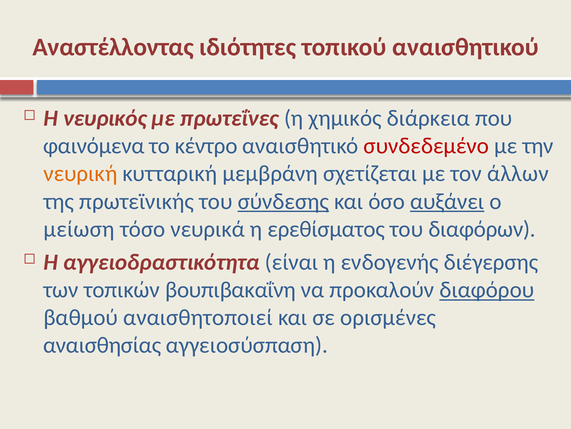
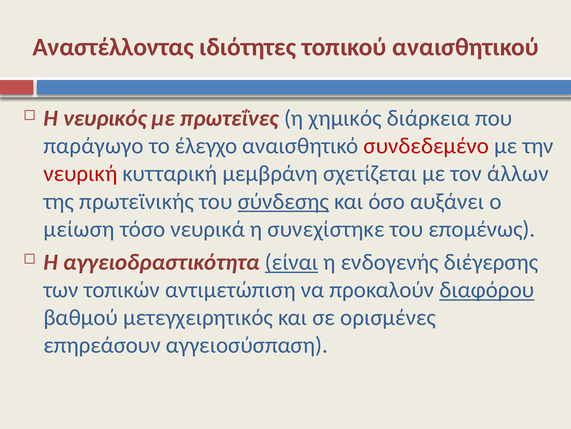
φαινόμενα: φαινόμενα -> παράγωγο
κέντρο: κέντρο -> έλεγχο
νευρική colour: orange -> red
αυξάνει underline: present -> none
ερεθίσματος: ερεθίσματος -> συνεχίστηκε
διαφόρων: διαφόρων -> επομένως
είναι underline: none -> present
βουπιβακαΐνη: βουπιβακαΐνη -> αντιμετώπιση
αναισθητοποιεί: αναισθητοποιεί -> μετεγχειρητικός
αναισθησίας: αναισθησίας -> επηρεάσουν
